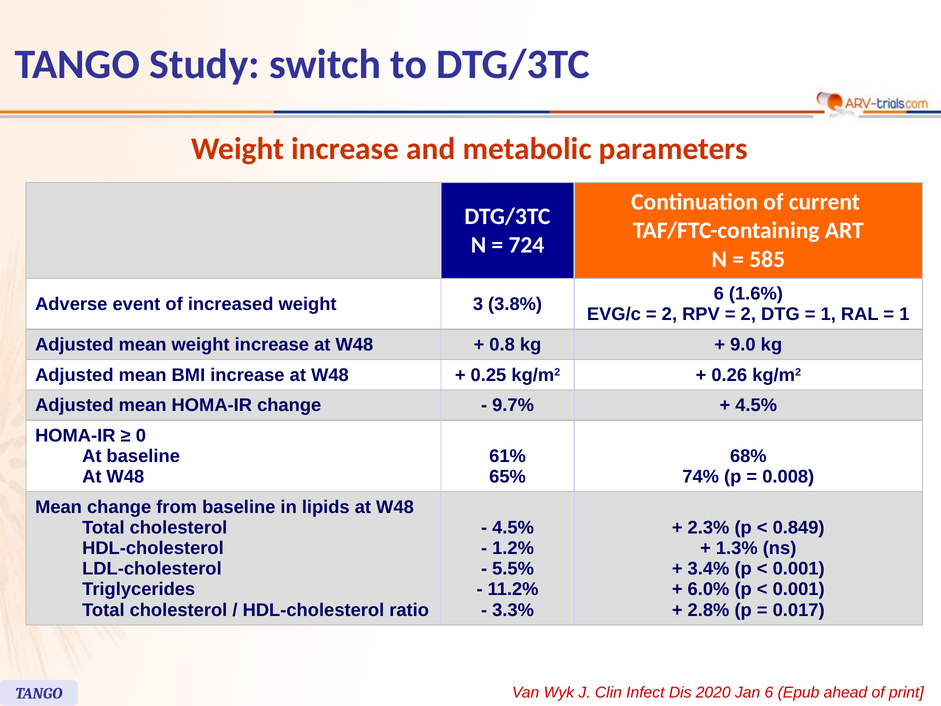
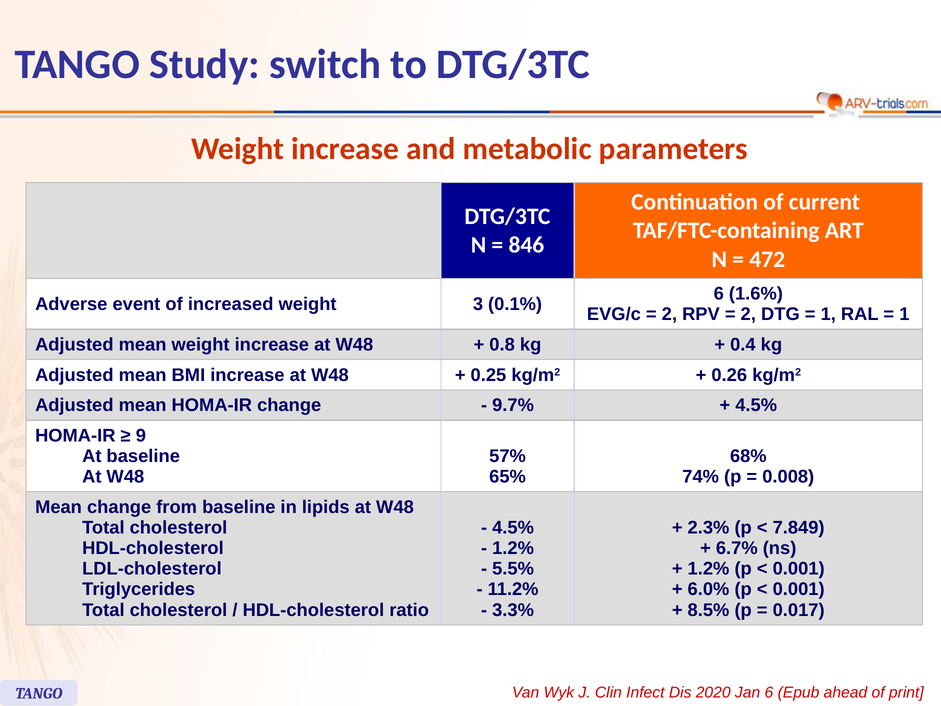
724: 724 -> 846
585: 585 -> 472
3.8%: 3.8% -> 0.1%
9.0: 9.0 -> 0.4
0: 0 -> 9
61%: 61% -> 57%
0.849: 0.849 -> 7.849
1.3%: 1.3% -> 6.7%
3.4% at (708, 569): 3.4% -> 1.2%
2.8%: 2.8% -> 8.5%
